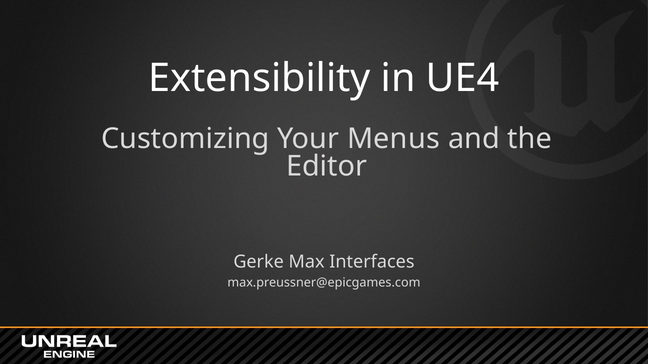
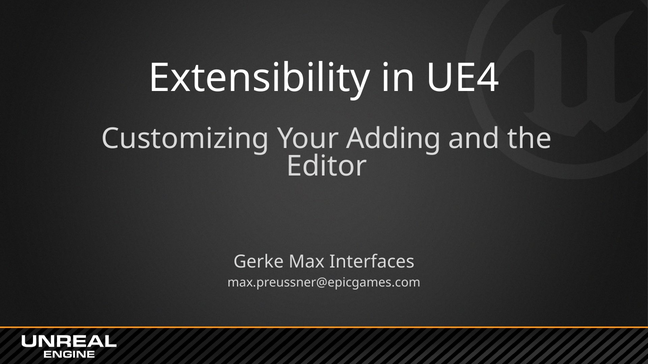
Menus: Menus -> Adding
